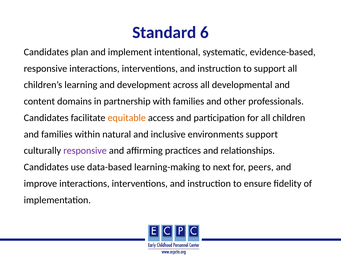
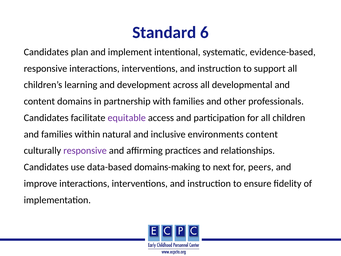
equitable colour: orange -> purple
environments support: support -> content
learning-making: learning-making -> domains-making
